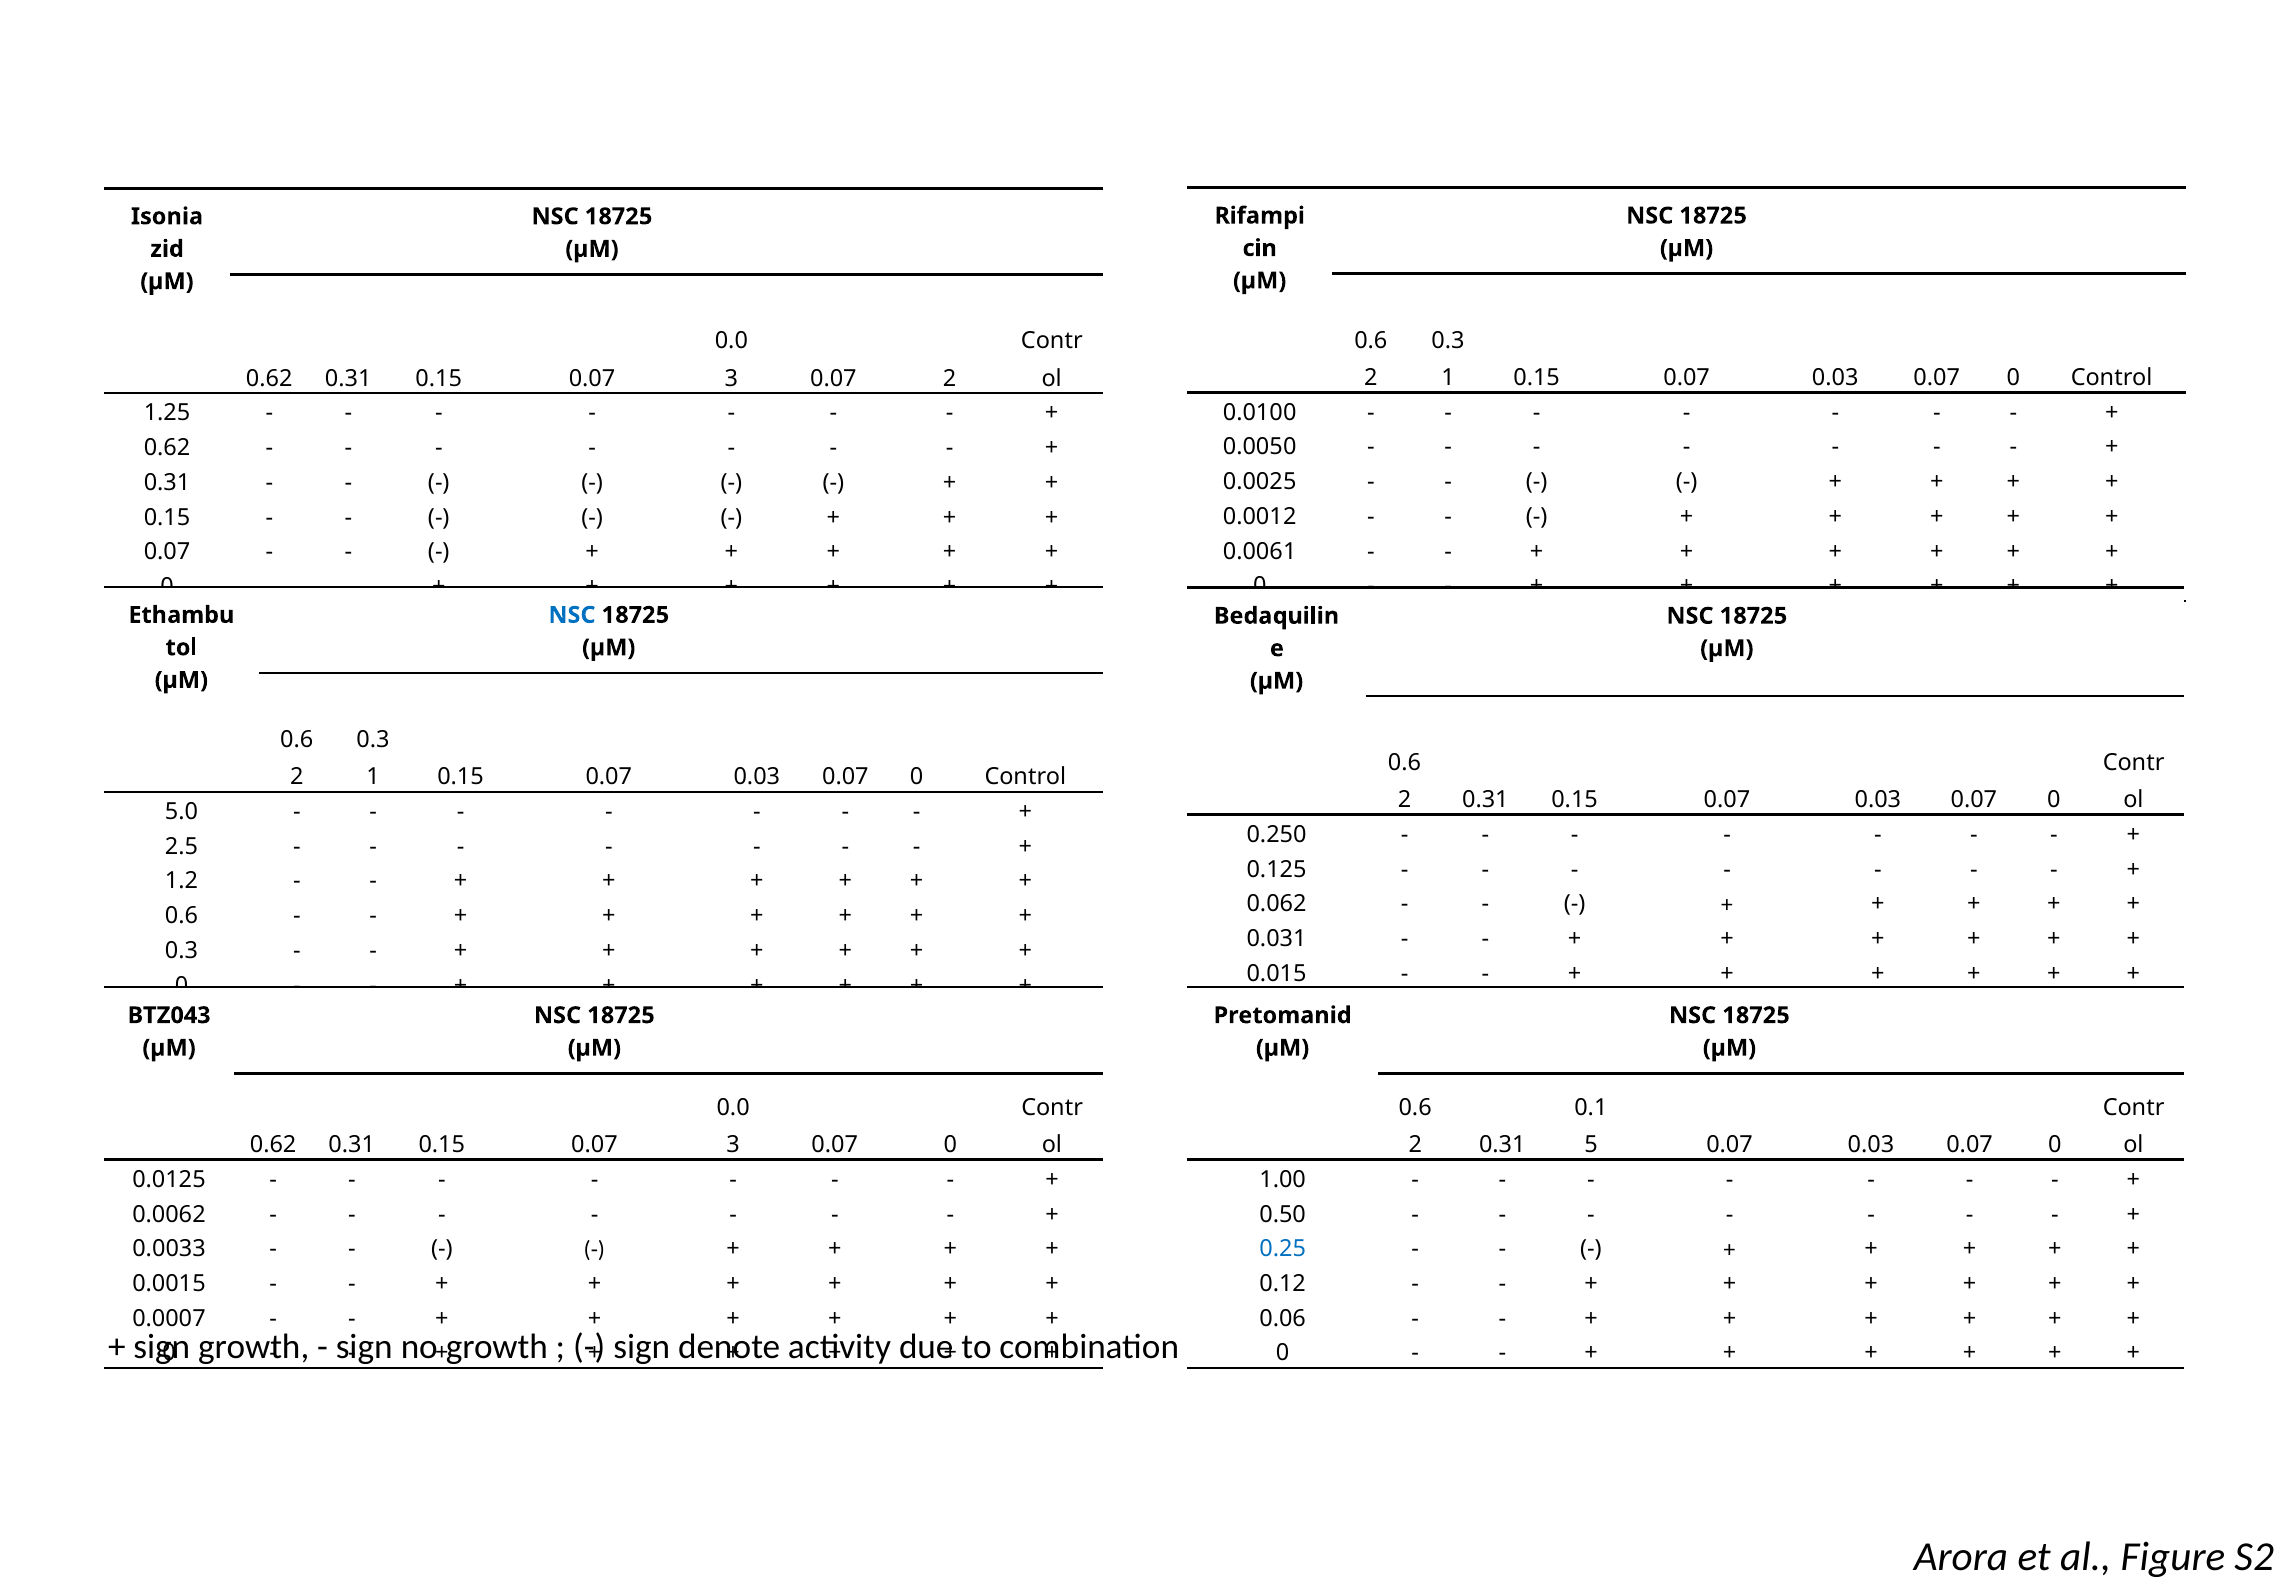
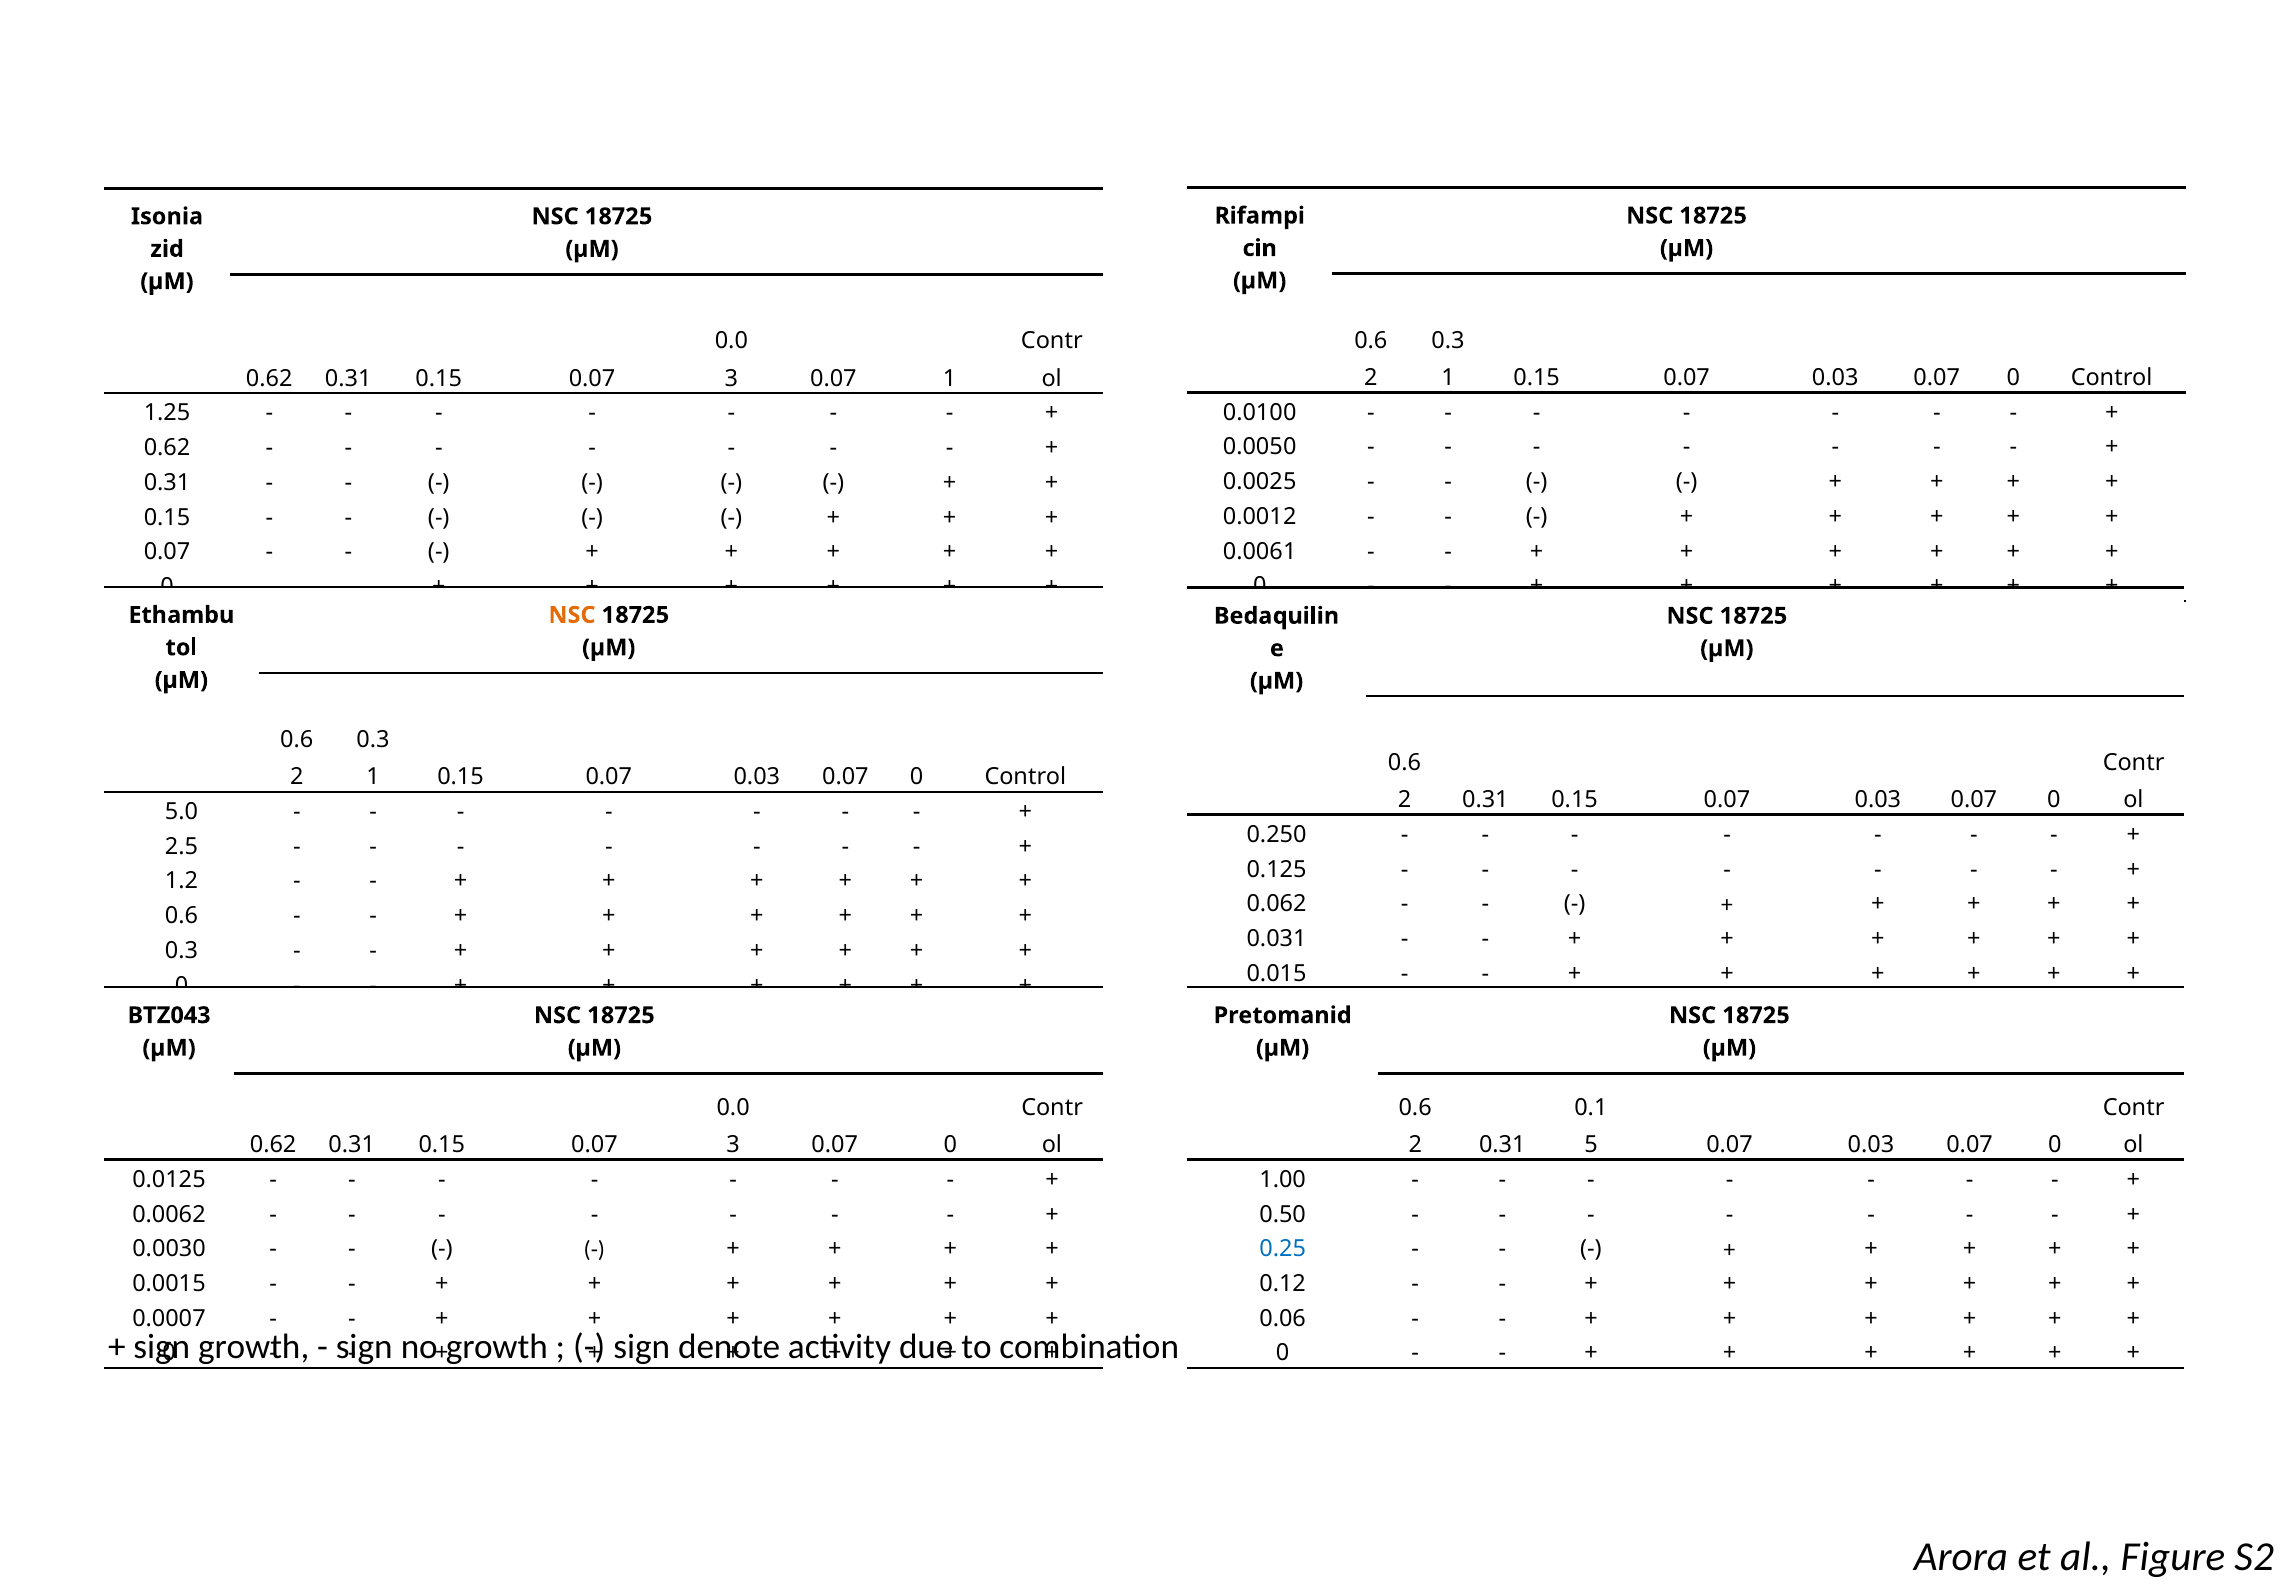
0.07 2: 2 -> 1
NSC at (572, 615) colour: blue -> orange
0.0033: 0.0033 -> 0.0030
